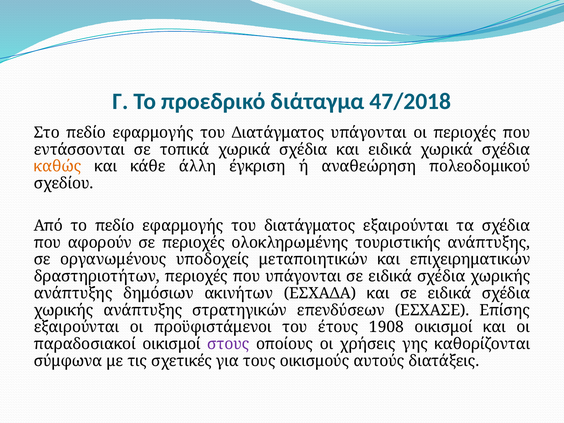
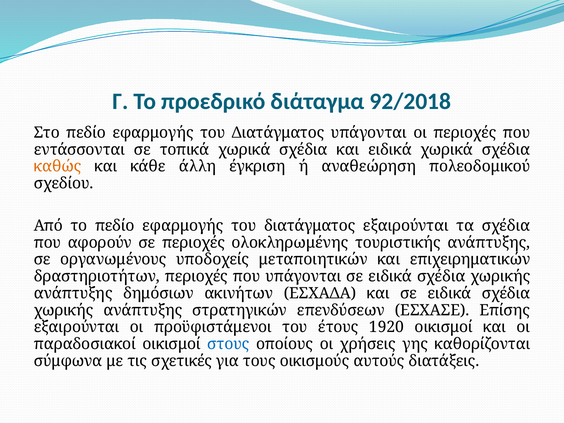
47/2018: 47/2018 -> 92/2018
1908: 1908 -> 1920
στους colour: purple -> blue
